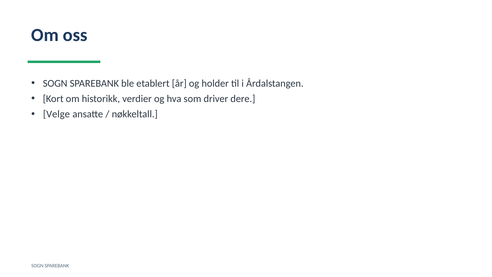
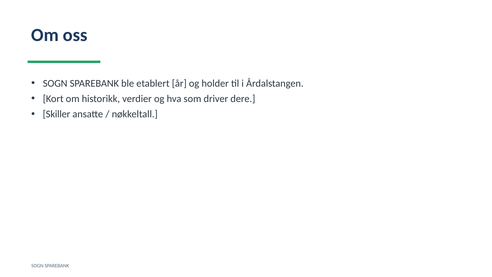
Velge: Velge -> Skiller
